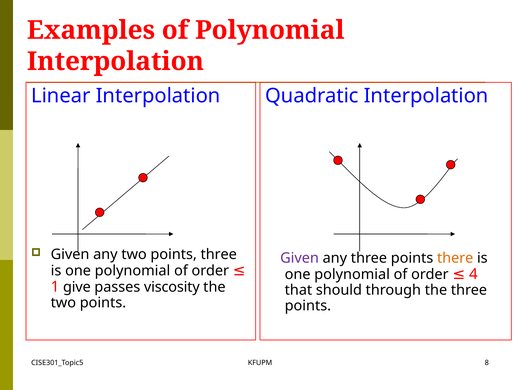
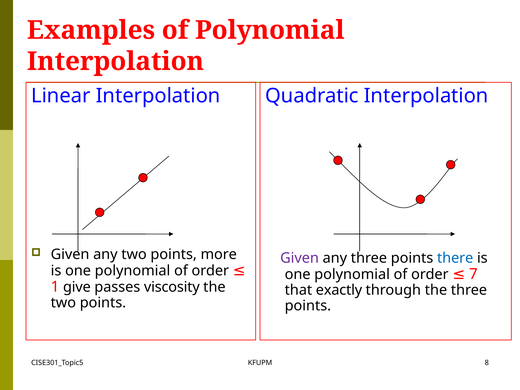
points three: three -> more
there colour: orange -> blue
4: 4 -> 7
should: should -> exactly
